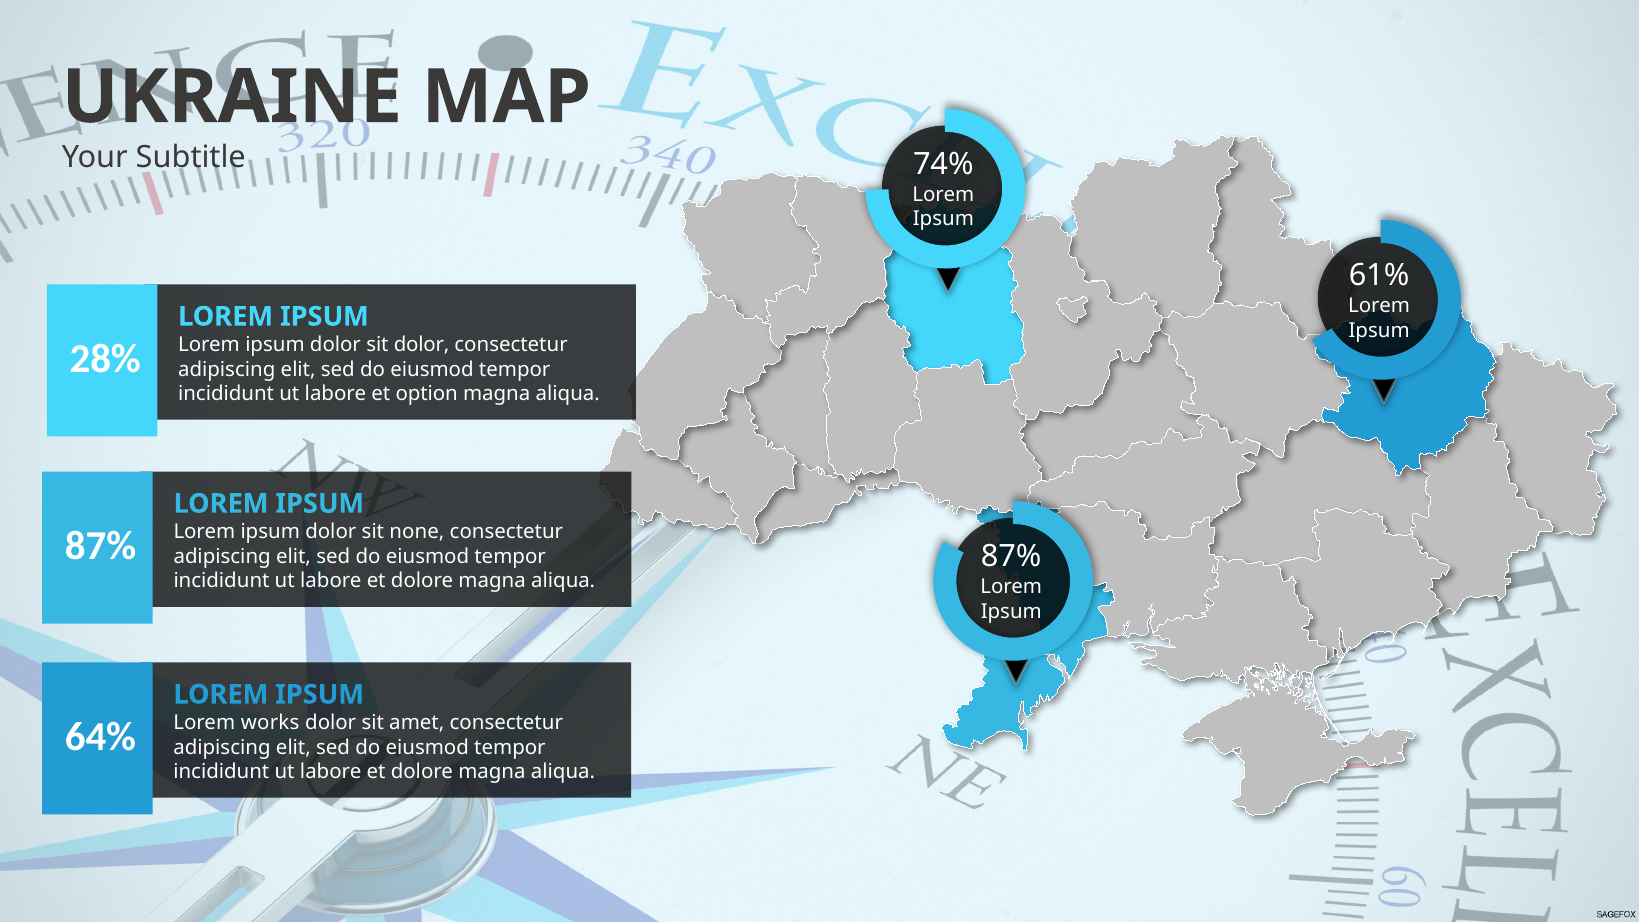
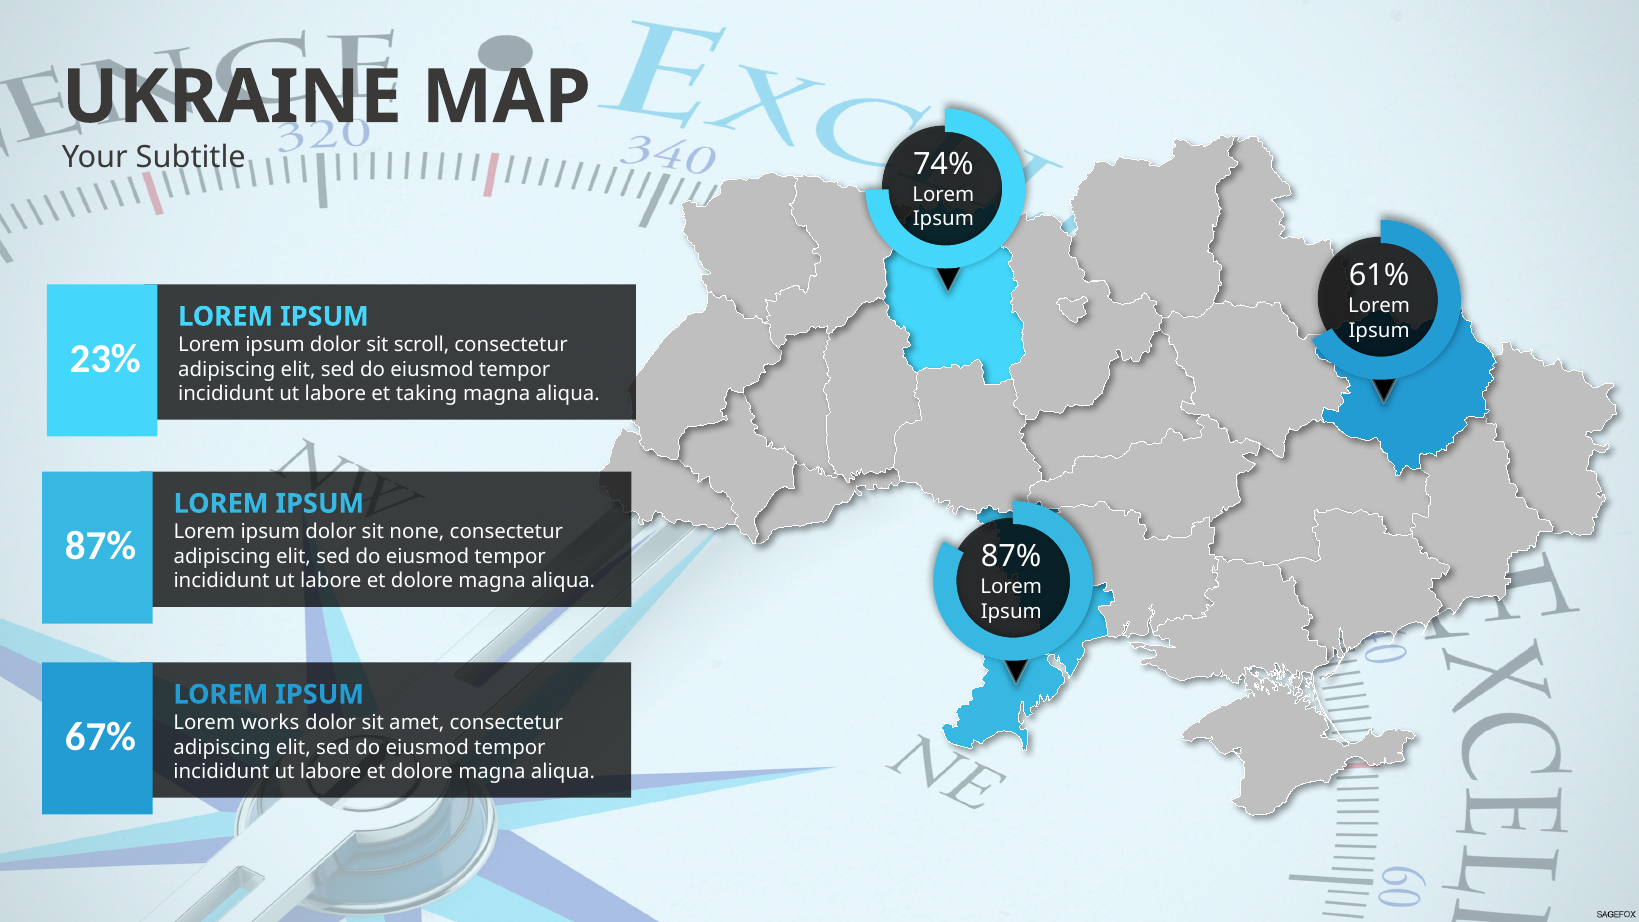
sit dolor: dolor -> scroll
28%: 28% -> 23%
option: option -> taking
64%: 64% -> 67%
